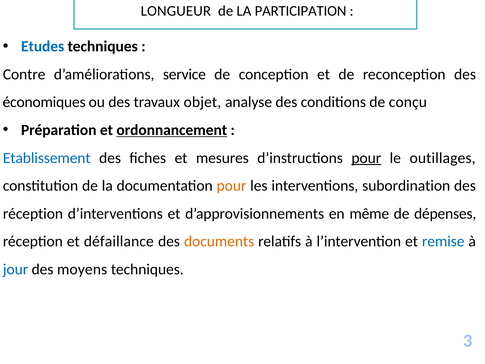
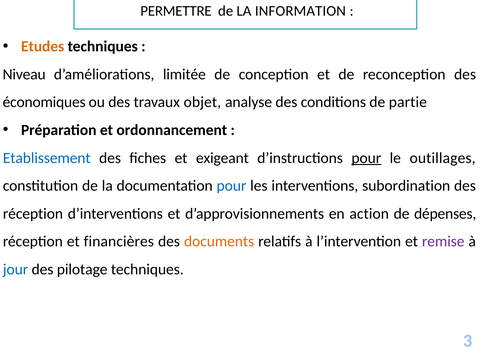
LONGUEUR: LONGUEUR -> PERMETTRE
PARTICIPATION: PARTICIPATION -> INFORMATION
Etudes colour: blue -> orange
Contre: Contre -> Niveau
service: service -> limitée
conçu: conçu -> partie
ordonnancement underline: present -> none
mesures: mesures -> exigeant
pour at (231, 186) colour: orange -> blue
même: même -> action
défaillance: défaillance -> financières
remise colour: blue -> purple
moyens: moyens -> pilotage
